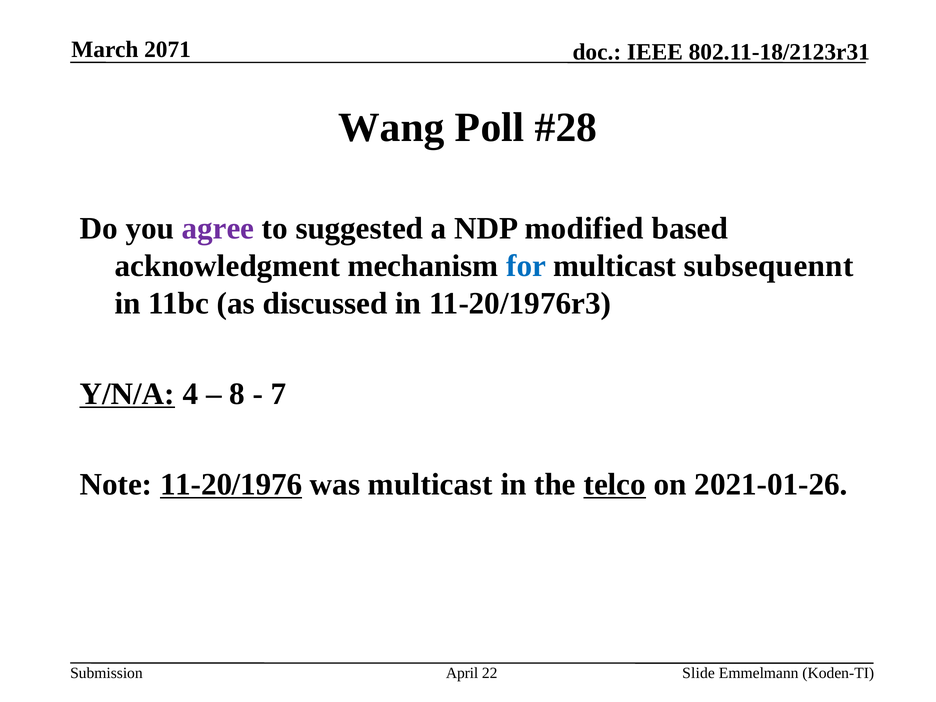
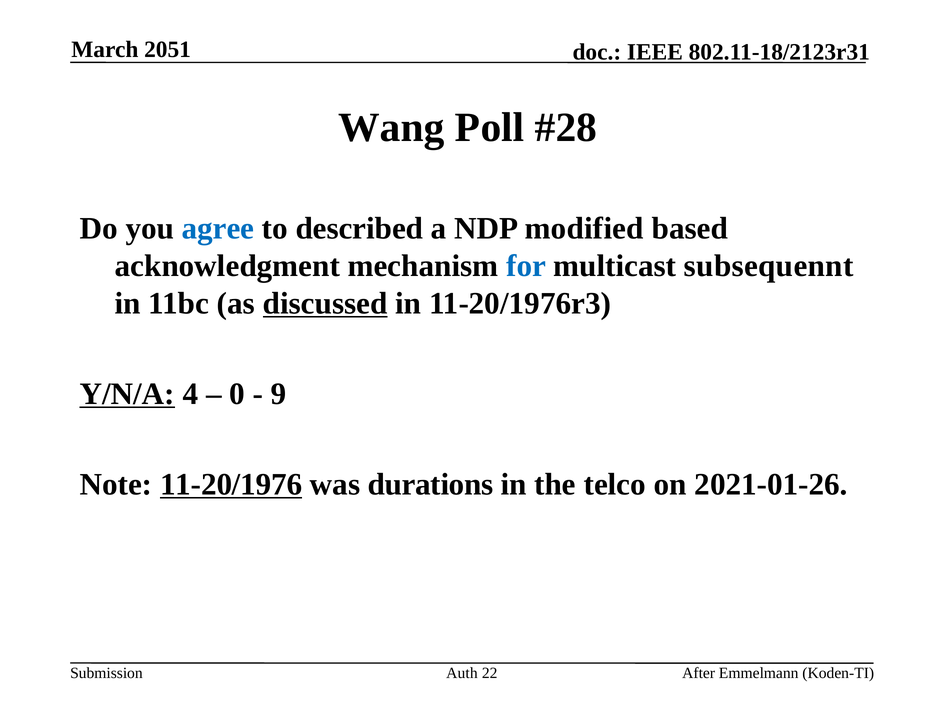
2071: 2071 -> 2051
agree colour: purple -> blue
suggested: suggested -> described
discussed underline: none -> present
8: 8 -> 0
7: 7 -> 9
was multicast: multicast -> durations
telco underline: present -> none
April: April -> Auth
Slide: Slide -> After
